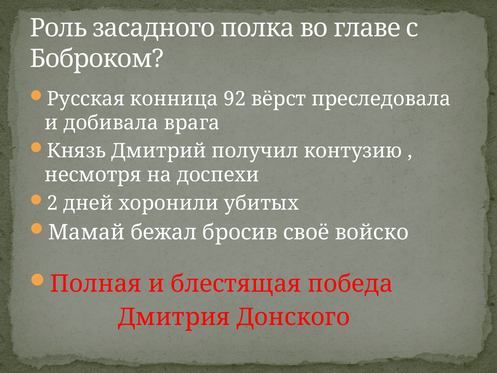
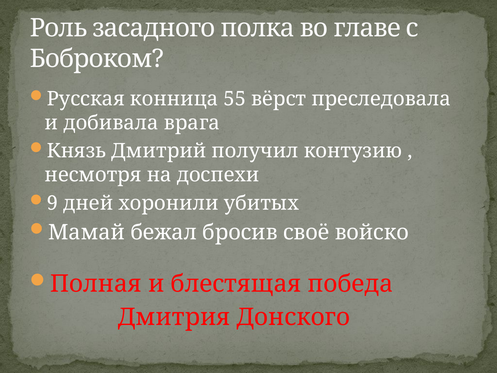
92: 92 -> 55
2: 2 -> 9
